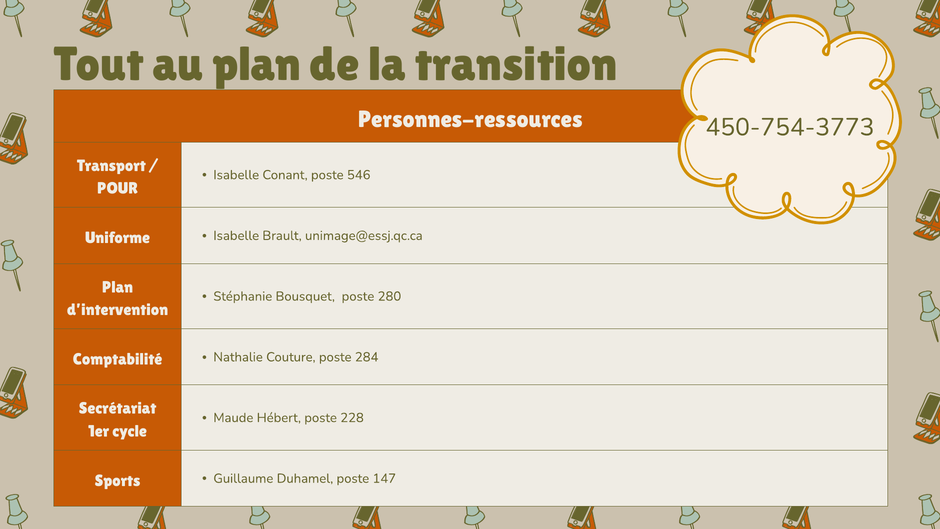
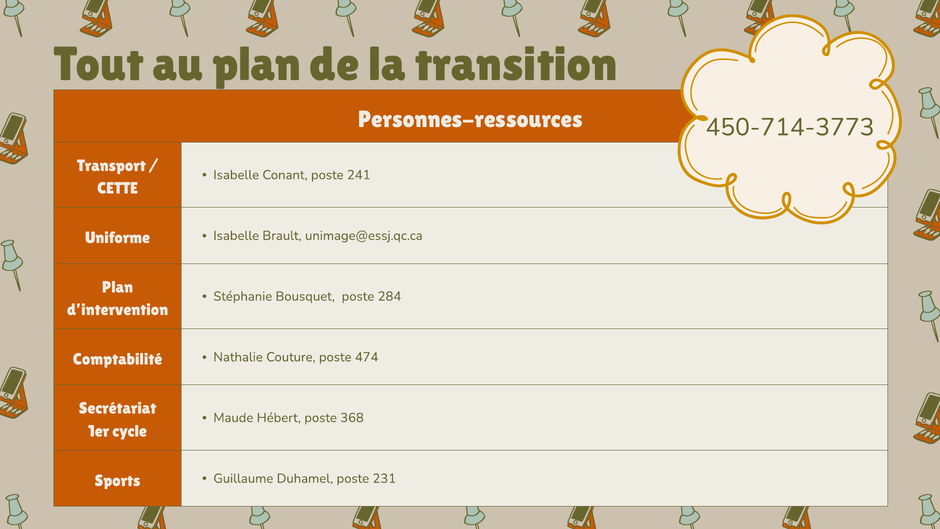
450-754-3773: 450-754-3773 -> 450-714-3773
546: 546 -> 241
POUR: POUR -> CETTE
280: 280 -> 284
284: 284 -> 474
228: 228 -> 368
147: 147 -> 231
